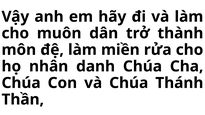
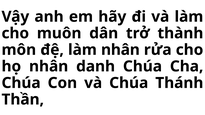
làm miền: miền -> nhân
